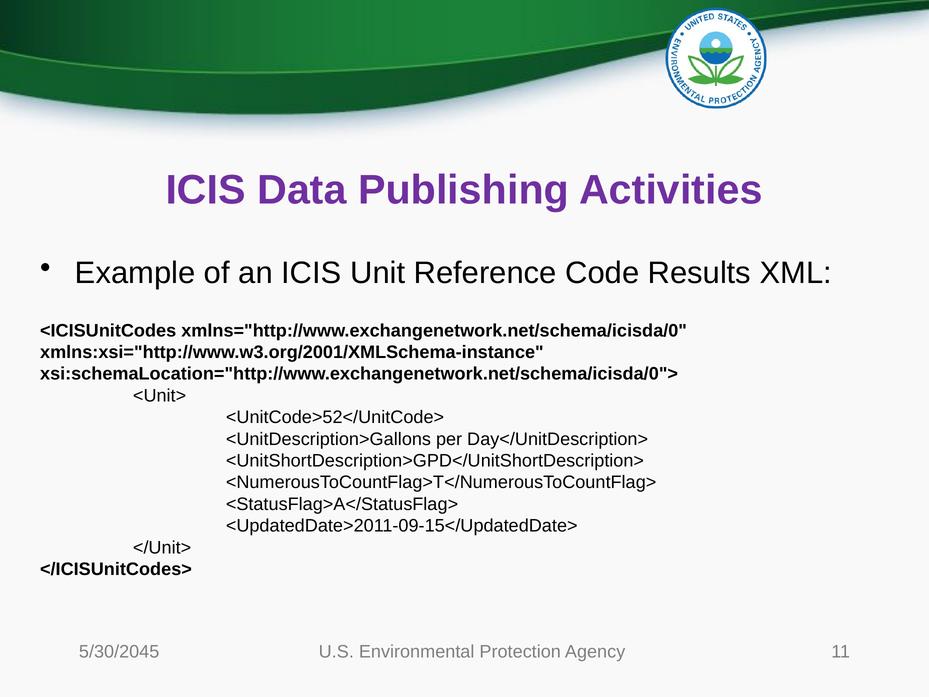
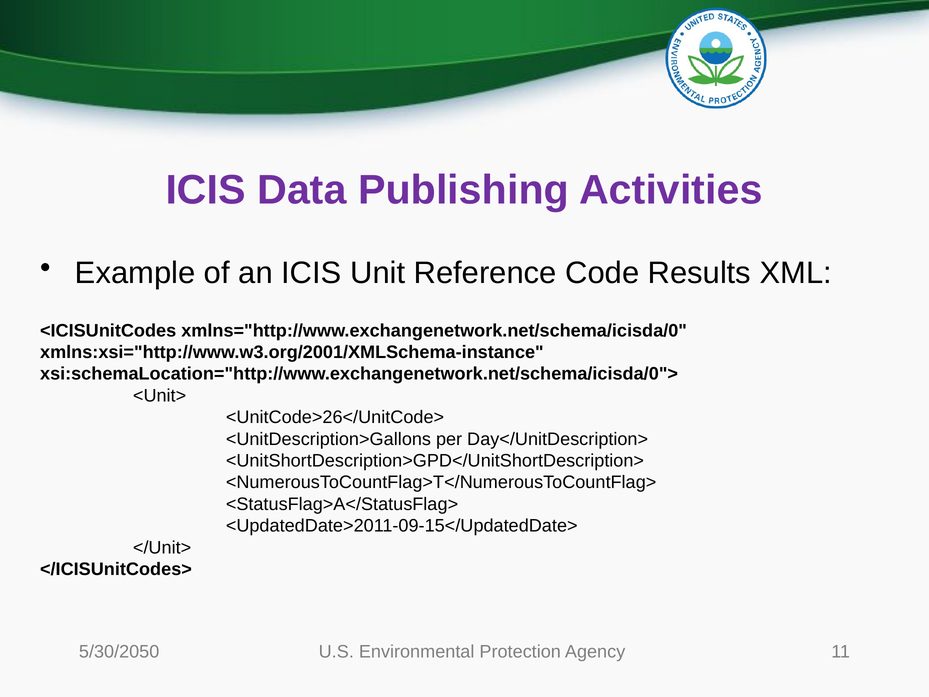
<UnitCode>52</UnitCode>: <UnitCode>52</UnitCode> -> <UnitCode>26</UnitCode>
5/30/2045: 5/30/2045 -> 5/30/2050
